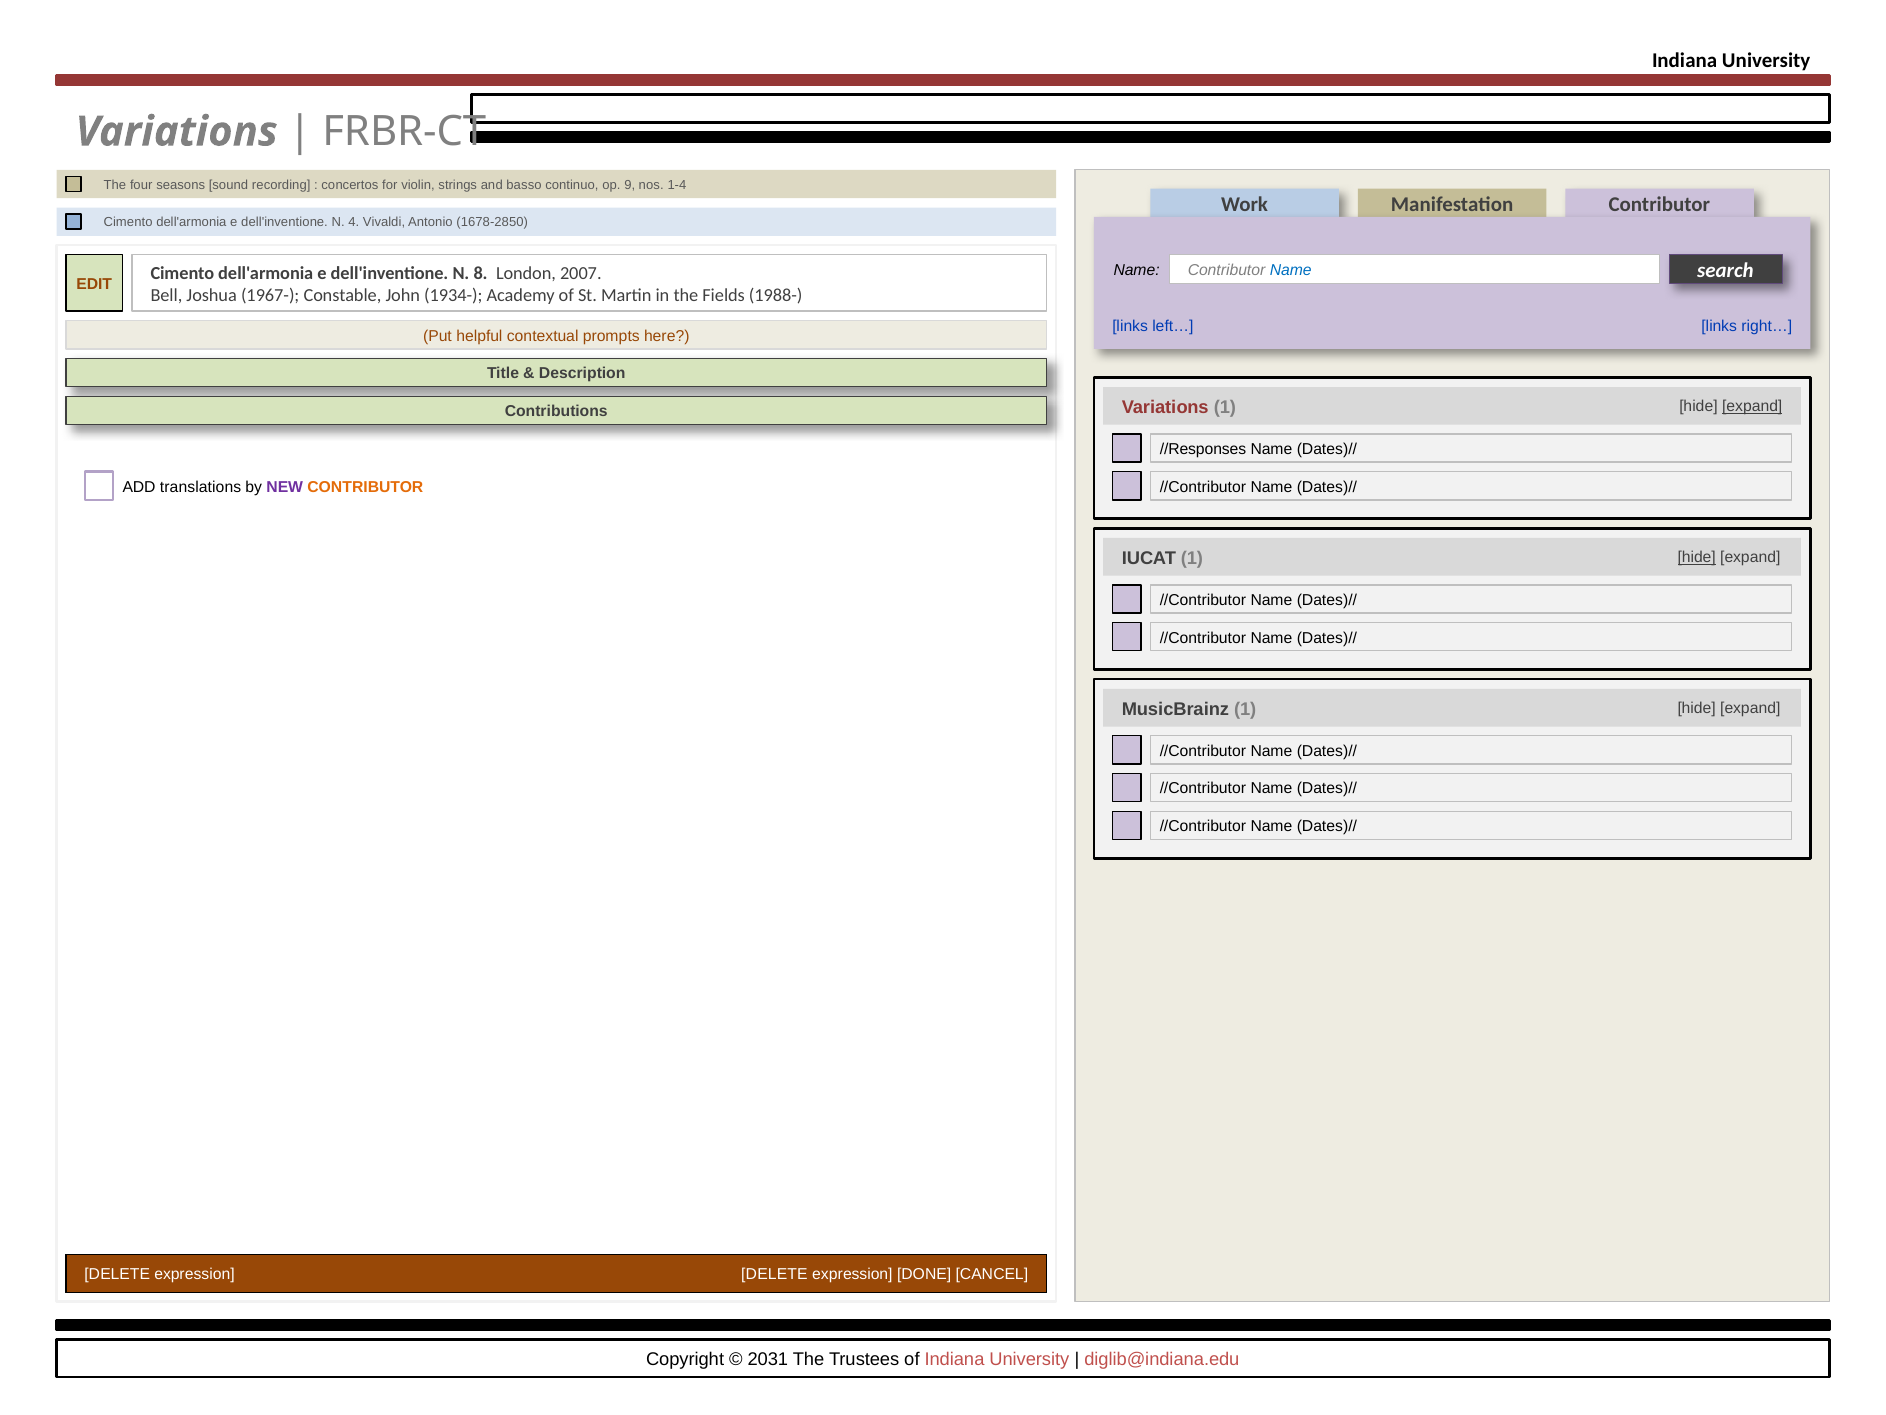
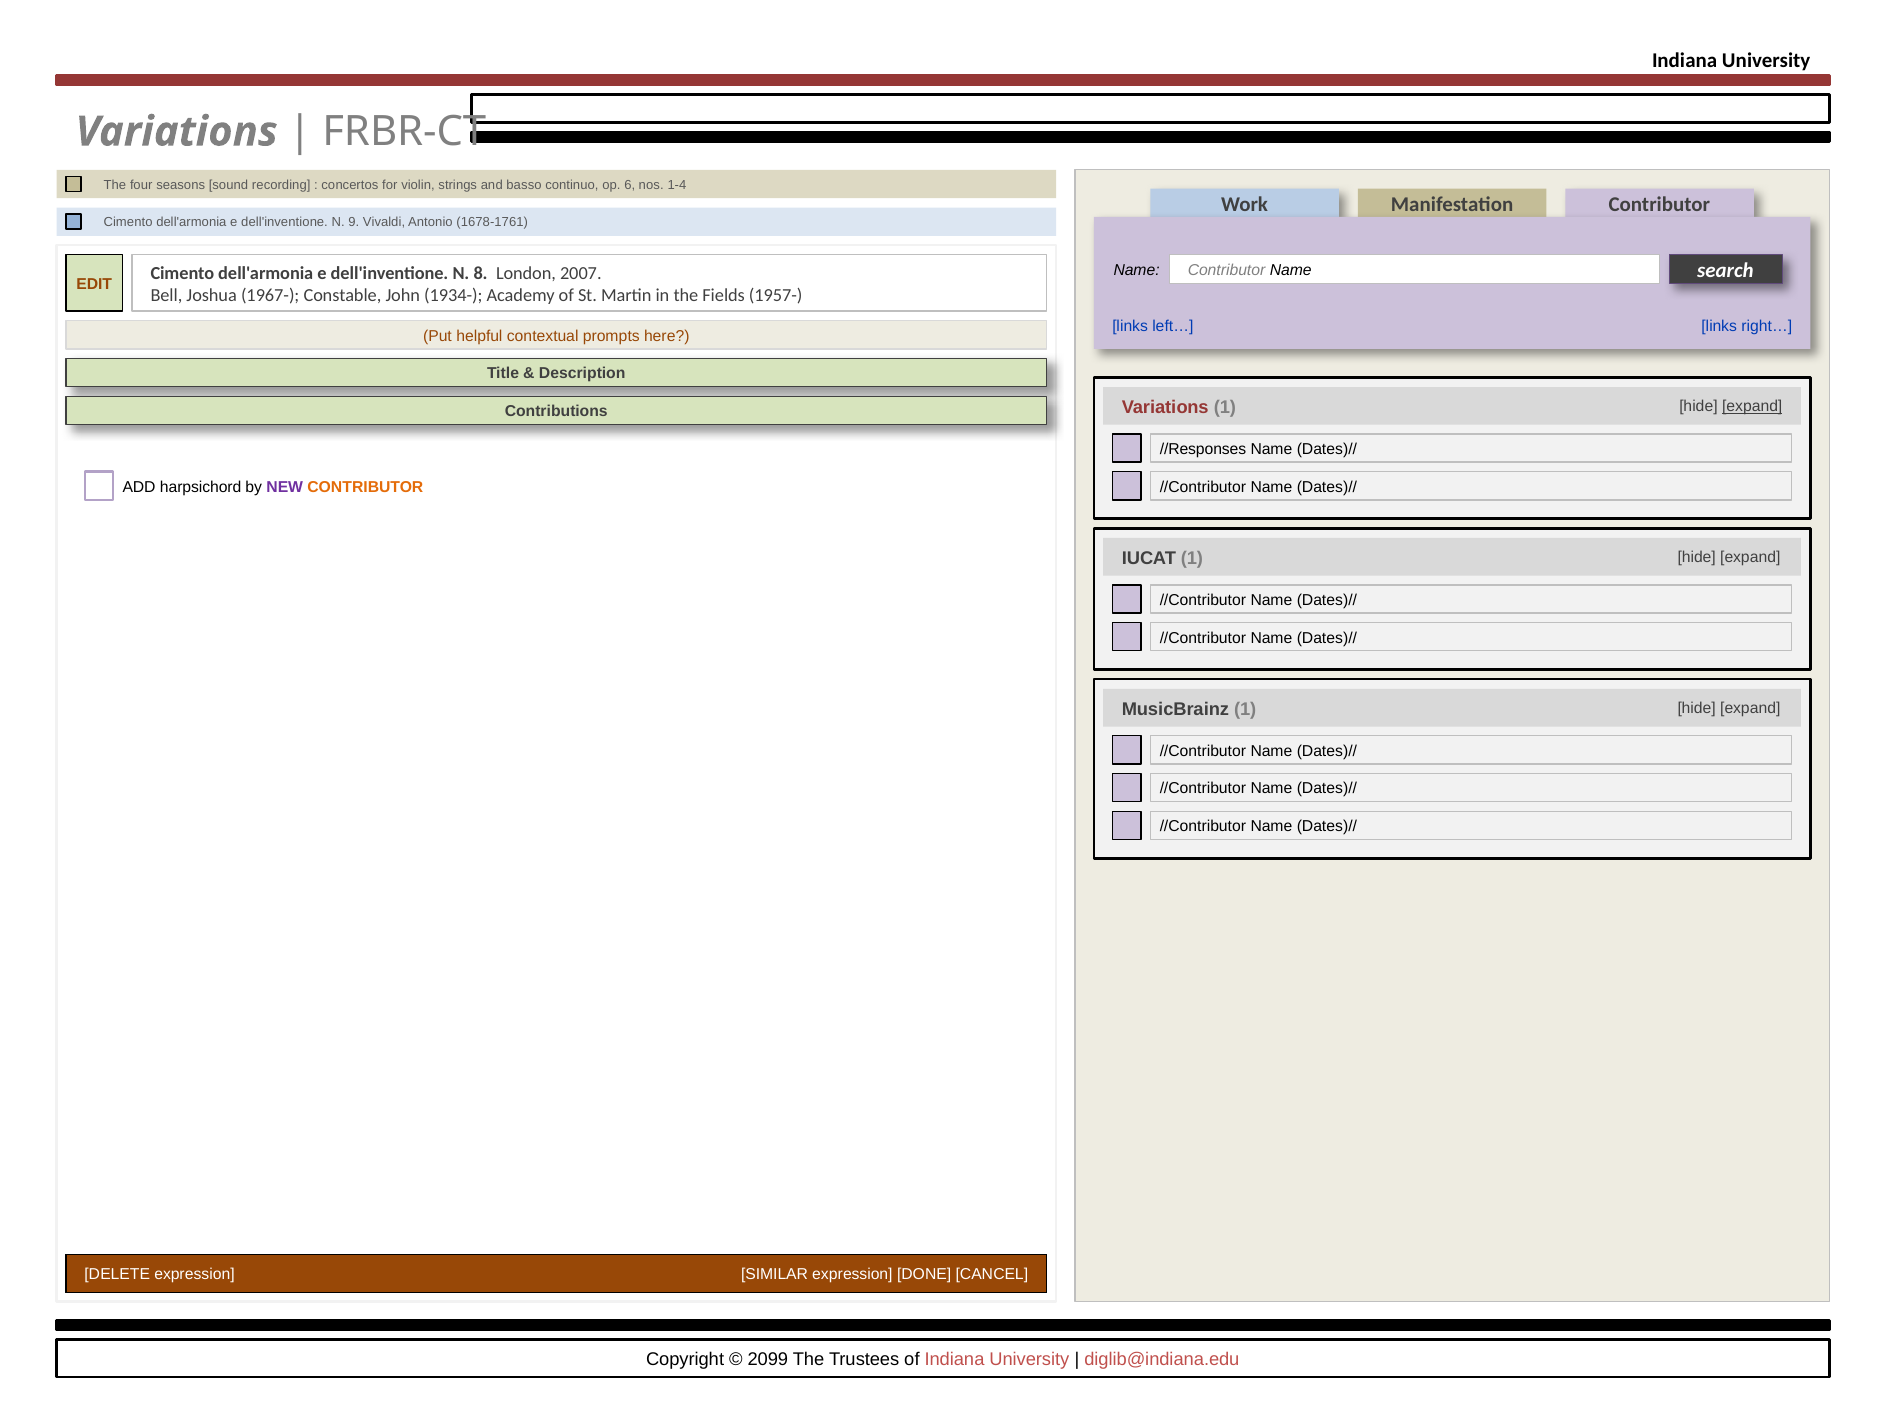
9: 9 -> 6
4: 4 -> 9
1678-2850: 1678-2850 -> 1678-1761
Name at (1291, 270) colour: blue -> black
1988-: 1988- -> 1957-
translations: translations -> harpsichord
hide at (1697, 557) underline: present -> none
expression DELETE: DELETE -> SIMILAR
2031: 2031 -> 2099
